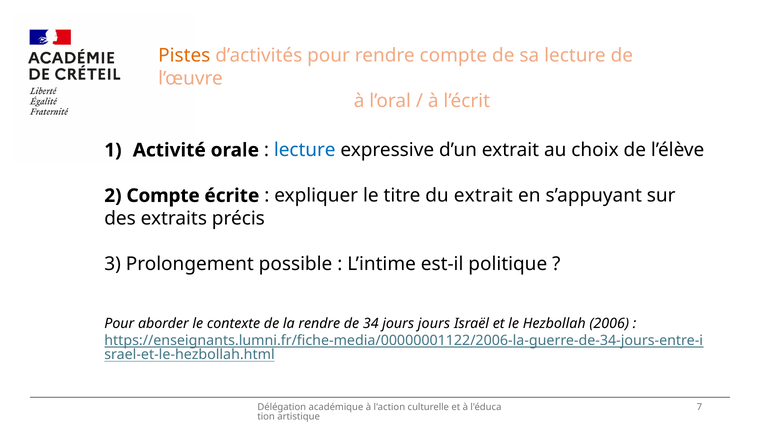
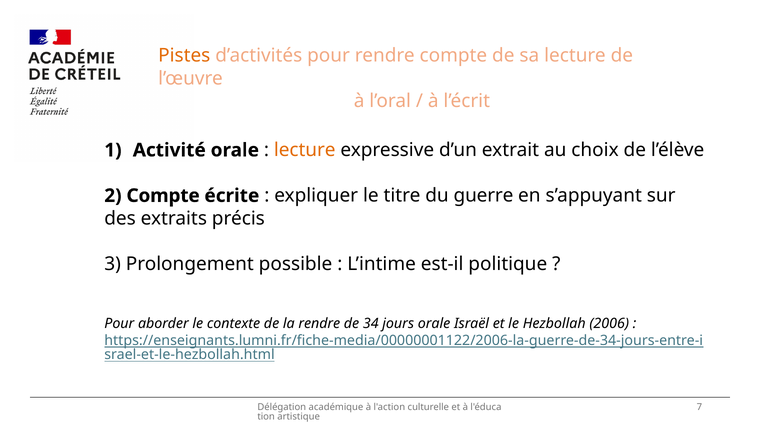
lecture at (305, 150) colour: blue -> orange
du extrait: extrait -> guerre
jours jours: jours -> orale
